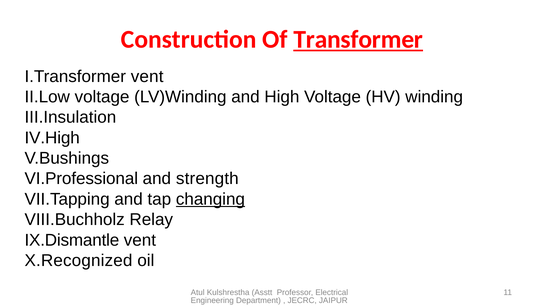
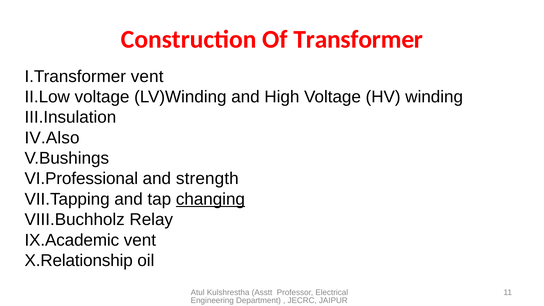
Transformer underline: present -> none
IV.High: IV.High -> IV.Also
IX.Dismantle: IX.Dismantle -> IX.Academic
X.Recognized: X.Recognized -> X.Relationship
